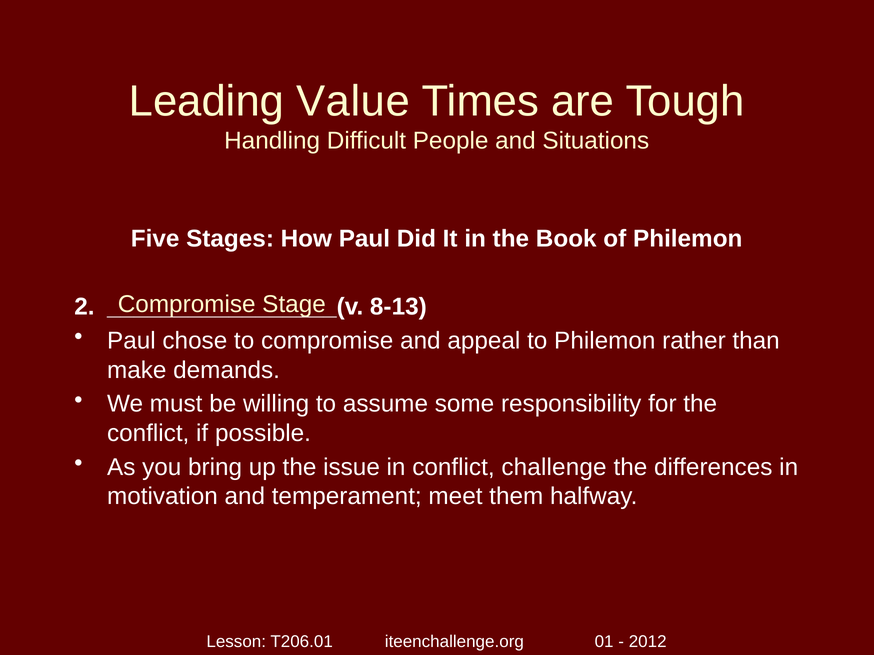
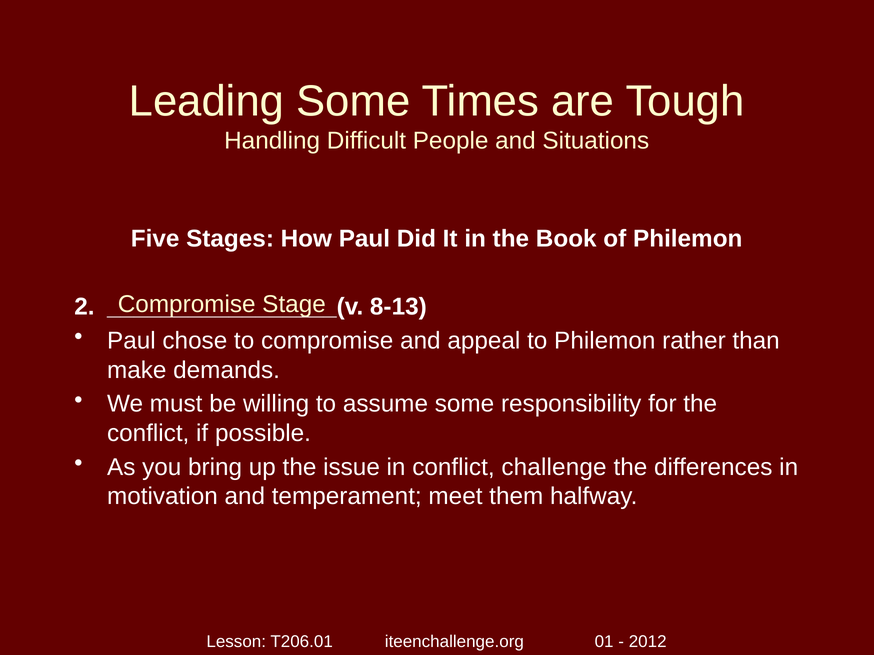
Leading Value: Value -> Some
